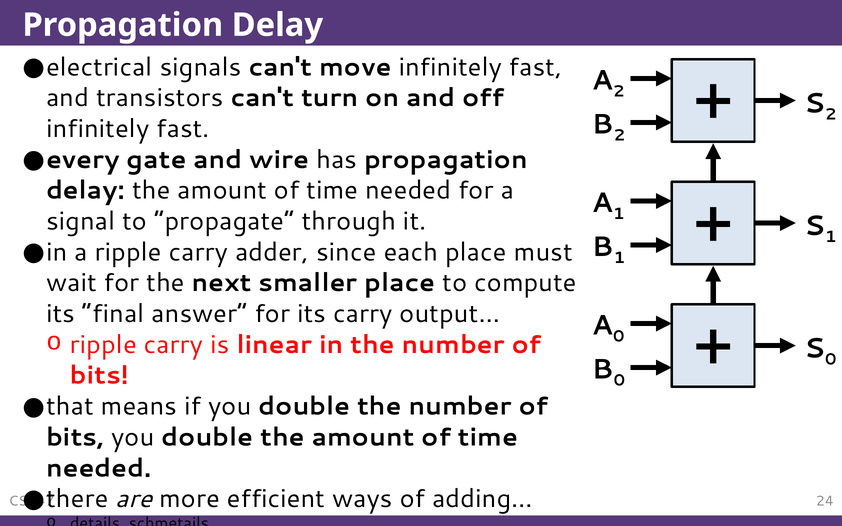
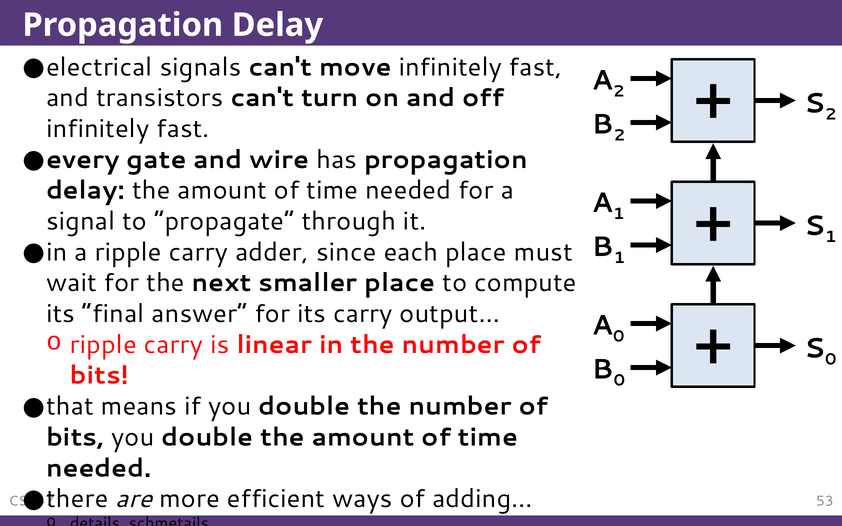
24: 24 -> 53
